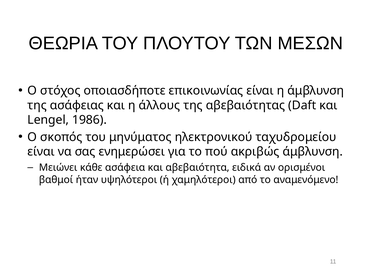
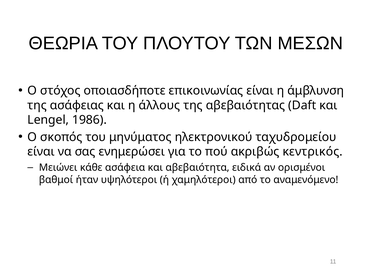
ακριβώς άμβλυνση: άμβλυνση -> κεντρικός
